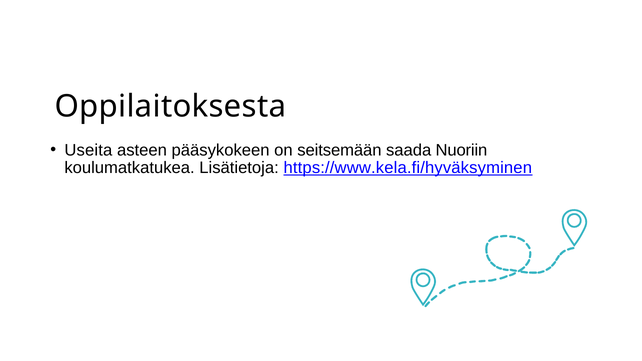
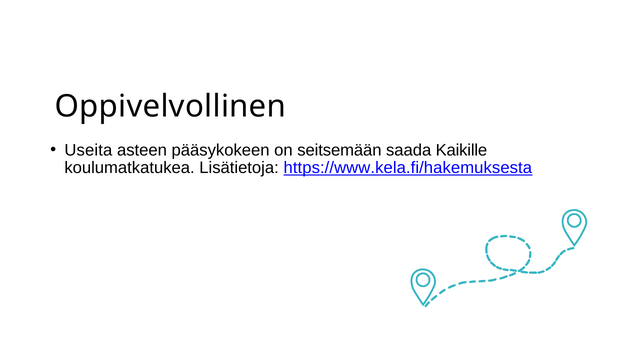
Oppilaitoksesta: Oppilaitoksesta -> Oppivelvollinen
Nuoriin: Nuoriin -> Kaikille
https://www.kela.fi/hyväksyminen: https://www.kela.fi/hyväksyminen -> https://www.kela.fi/hakemuksesta
